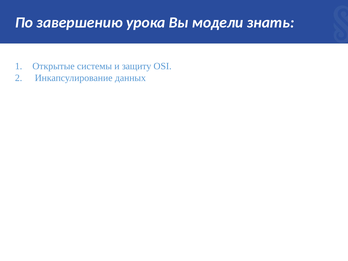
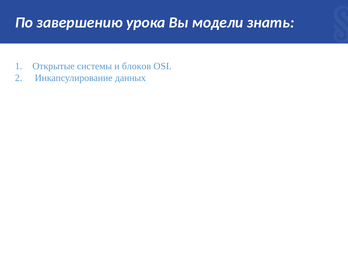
защиту: защиту -> блоков
